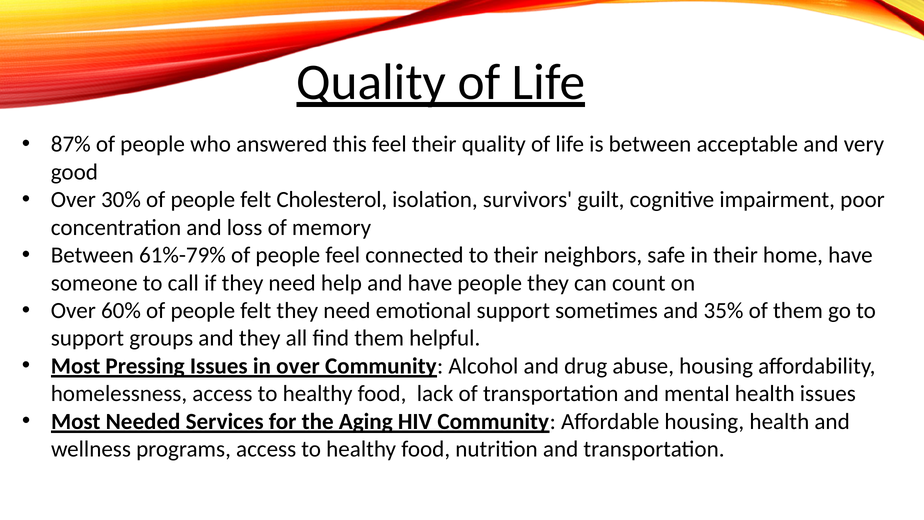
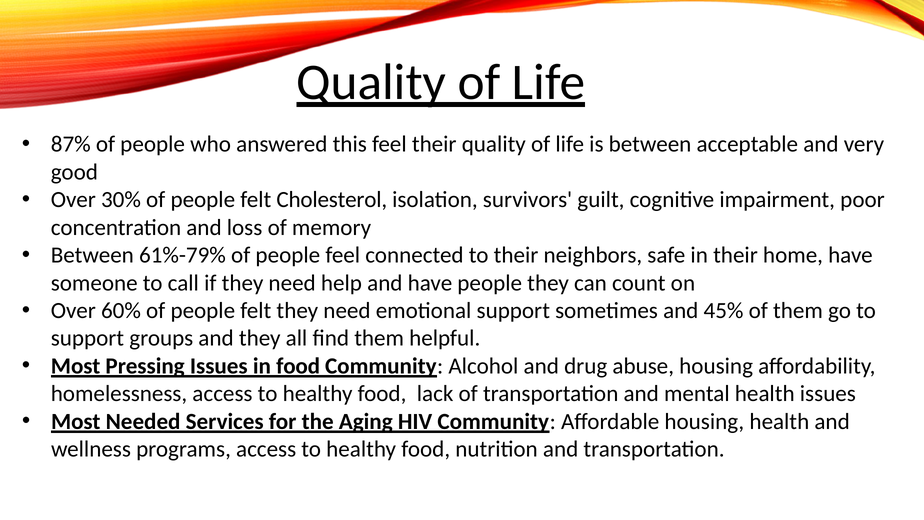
35%: 35% -> 45%
in over: over -> food
